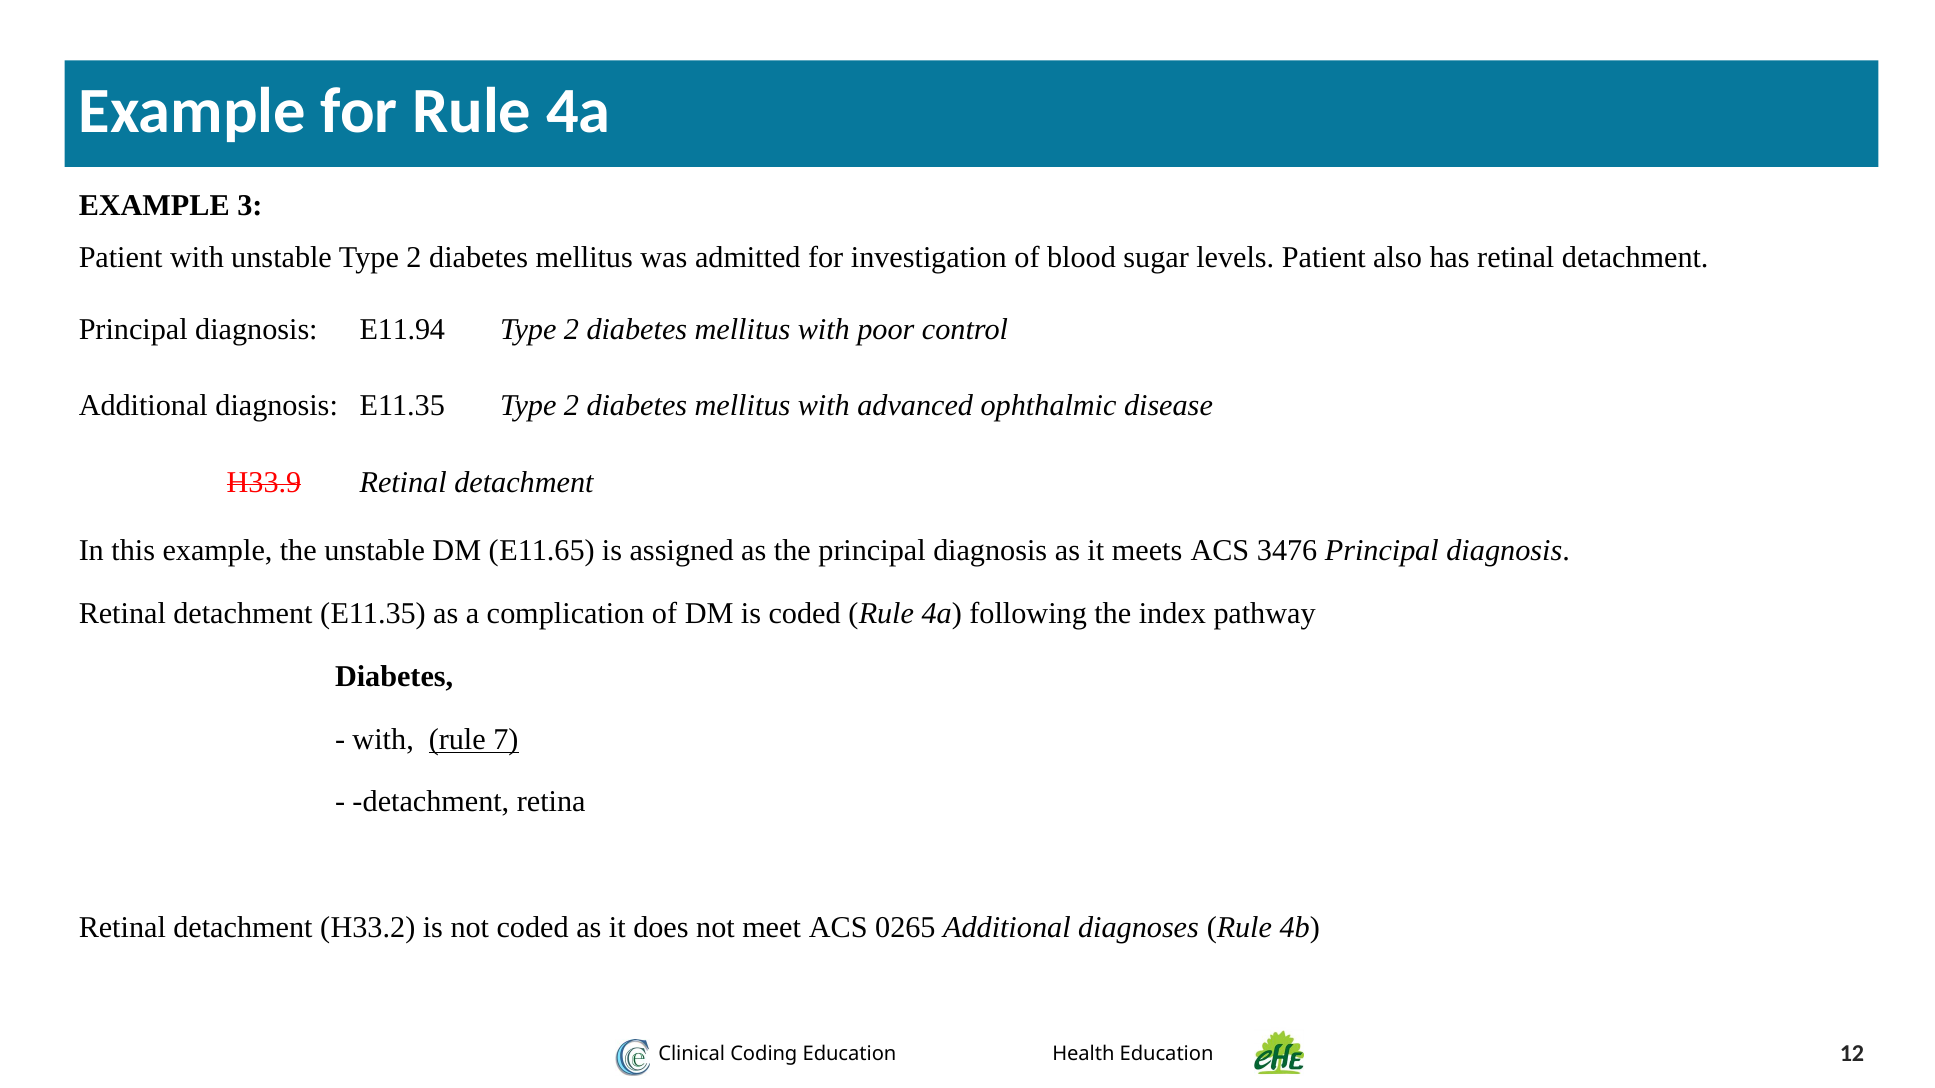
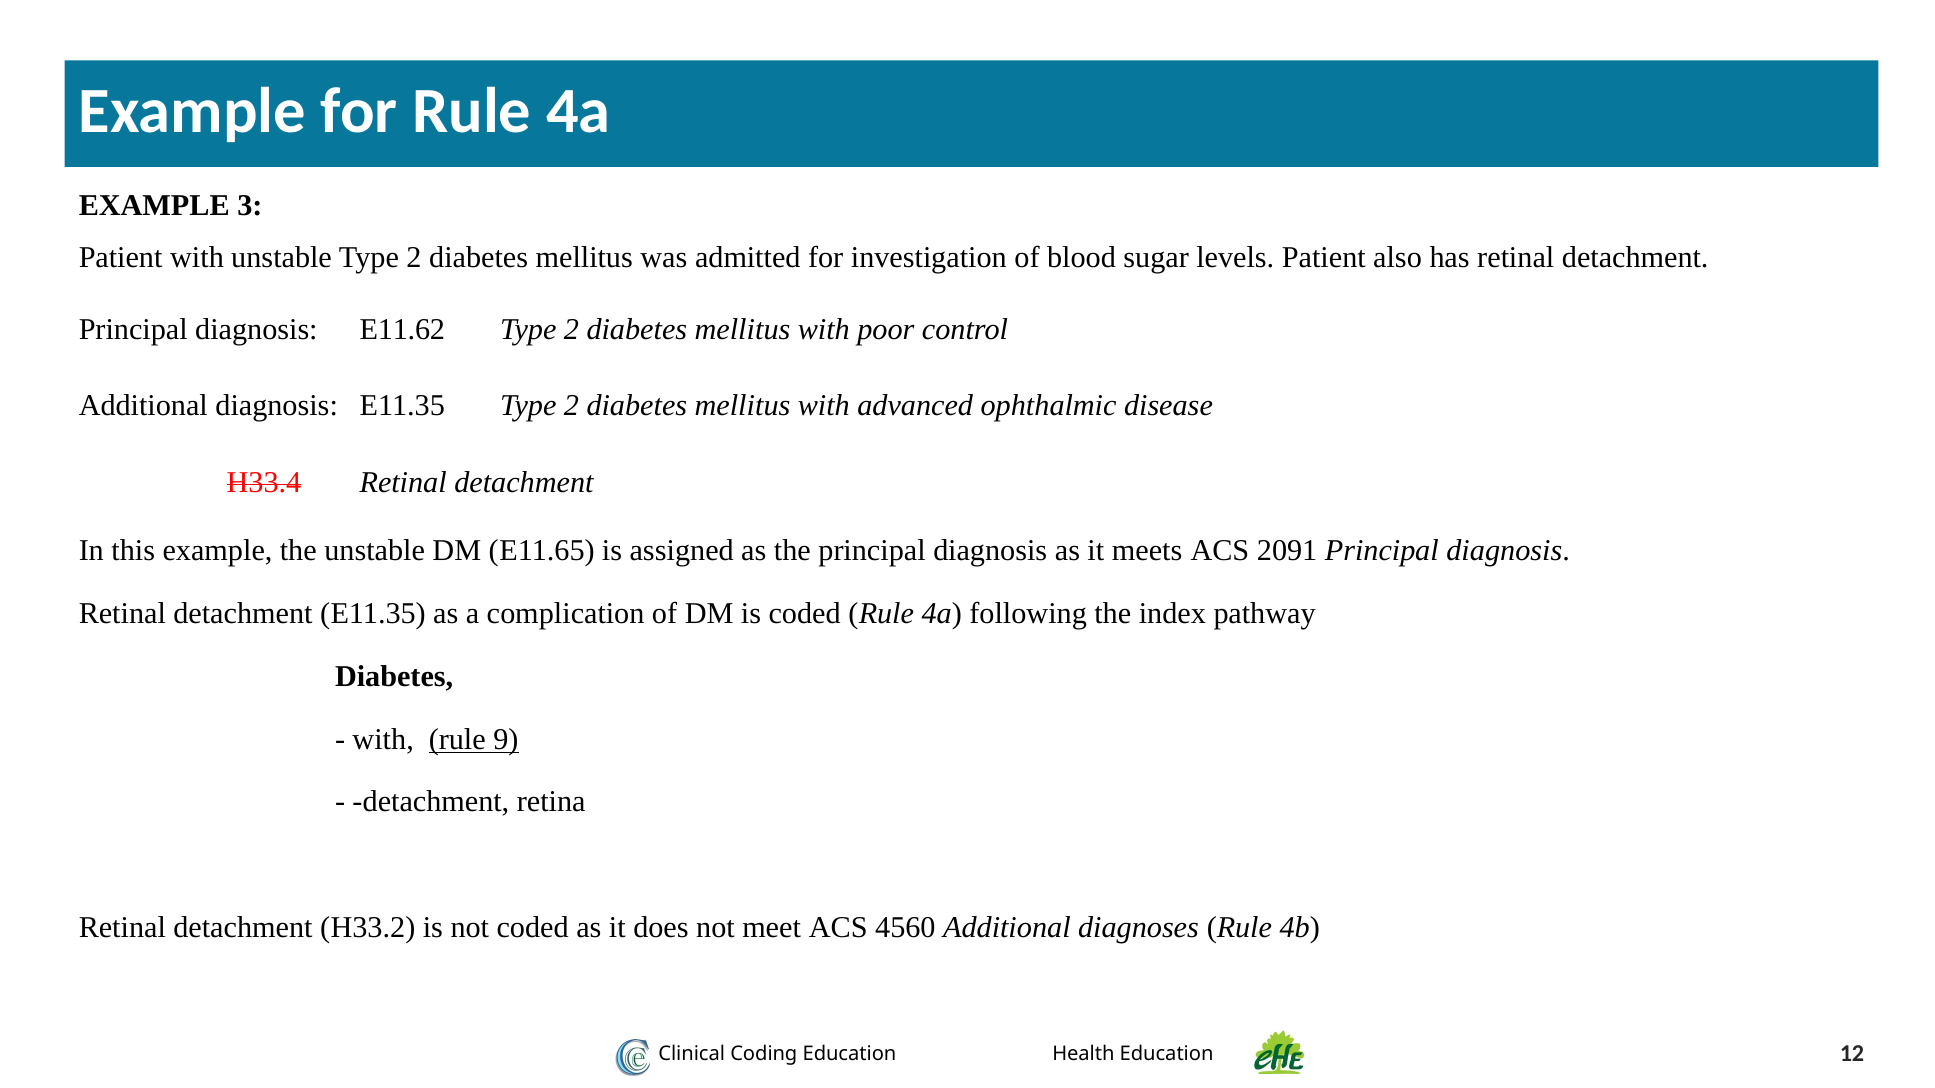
E11.94: E11.94 -> E11.62
H33.9: H33.9 -> H33.4
3476: 3476 -> 2091
7: 7 -> 9
0265: 0265 -> 4560
